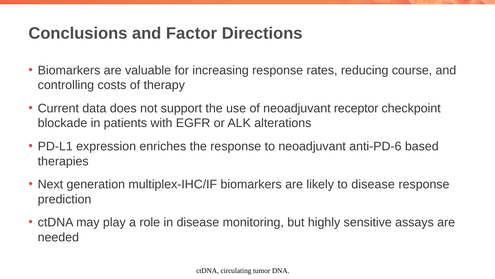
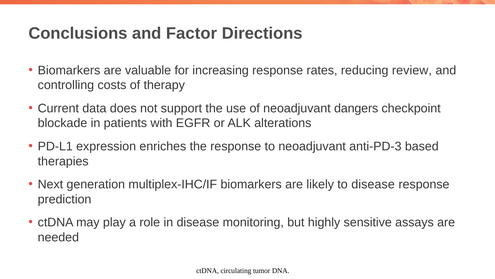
course: course -> review
receptor: receptor -> dangers
anti-PD-6: anti-PD-6 -> anti-PD-3
